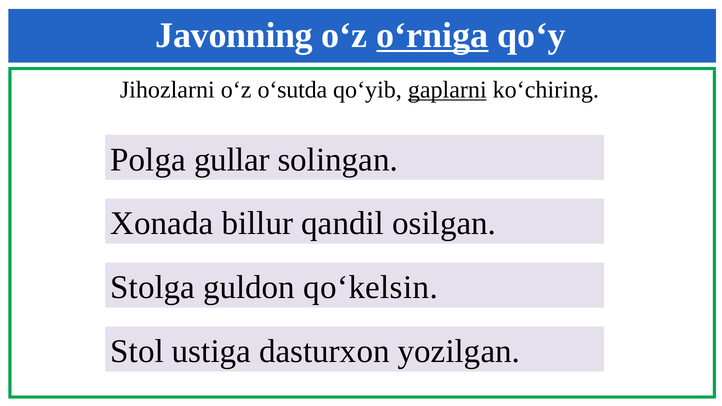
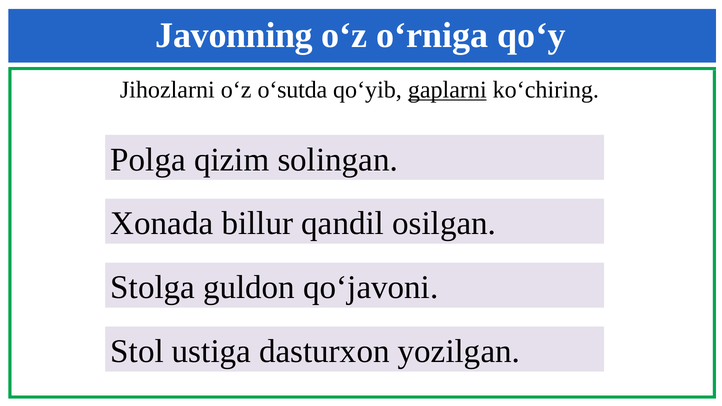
o‘rniga underline: present -> none
gullar: gullar -> qizim
qo‘kelsin: qo‘kelsin -> qo‘javoni
